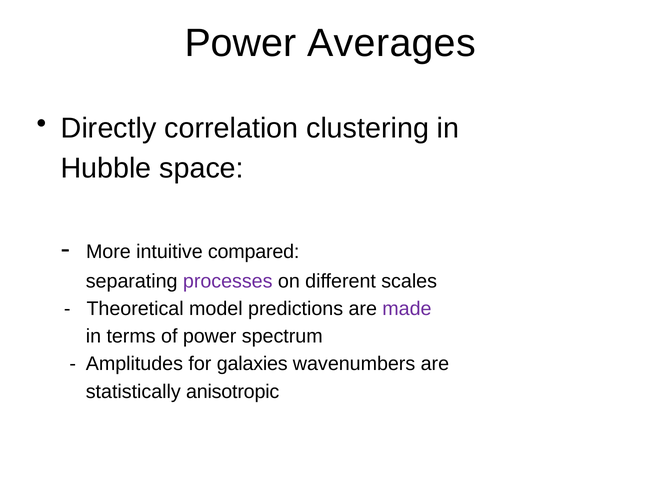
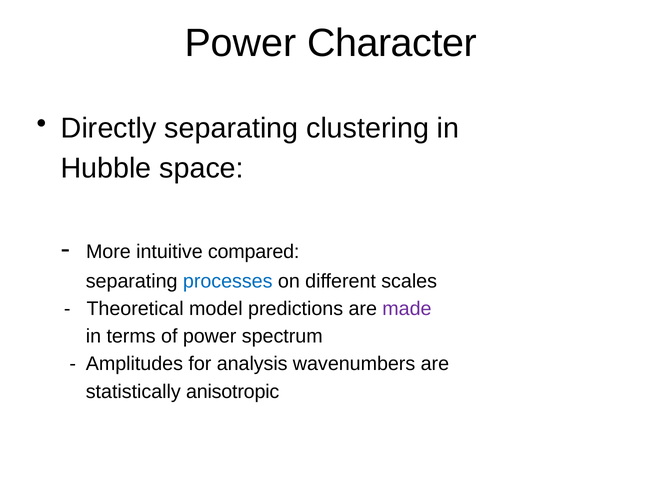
Averages: Averages -> Character
Directly correlation: correlation -> separating
processes colour: purple -> blue
galaxies: galaxies -> analysis
